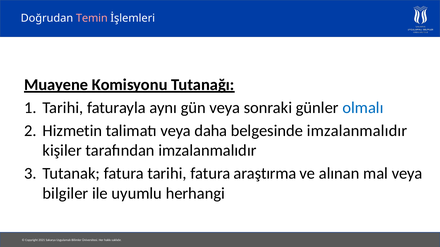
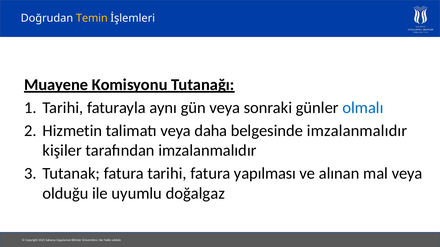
Temin colour: pink -> yellow
araştırma: araştırma -> yapılması
bilgiler: bilgiler -> olduğu
herhangi: herhangi -> doğalgaz
